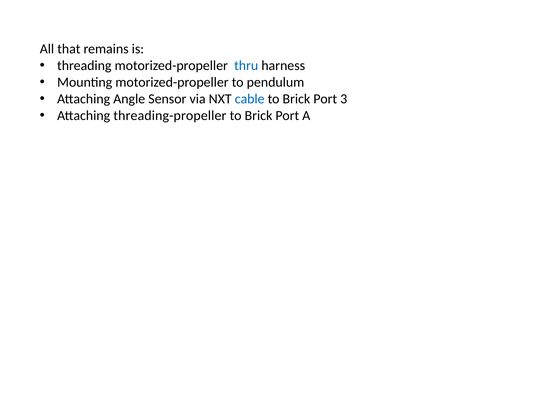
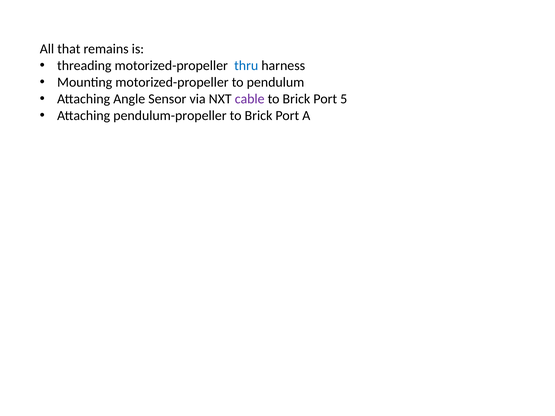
cable colour: blue -> purple
3: 3 -> 5
threading-propeller: threading-propeller -> pendulum-propeller
